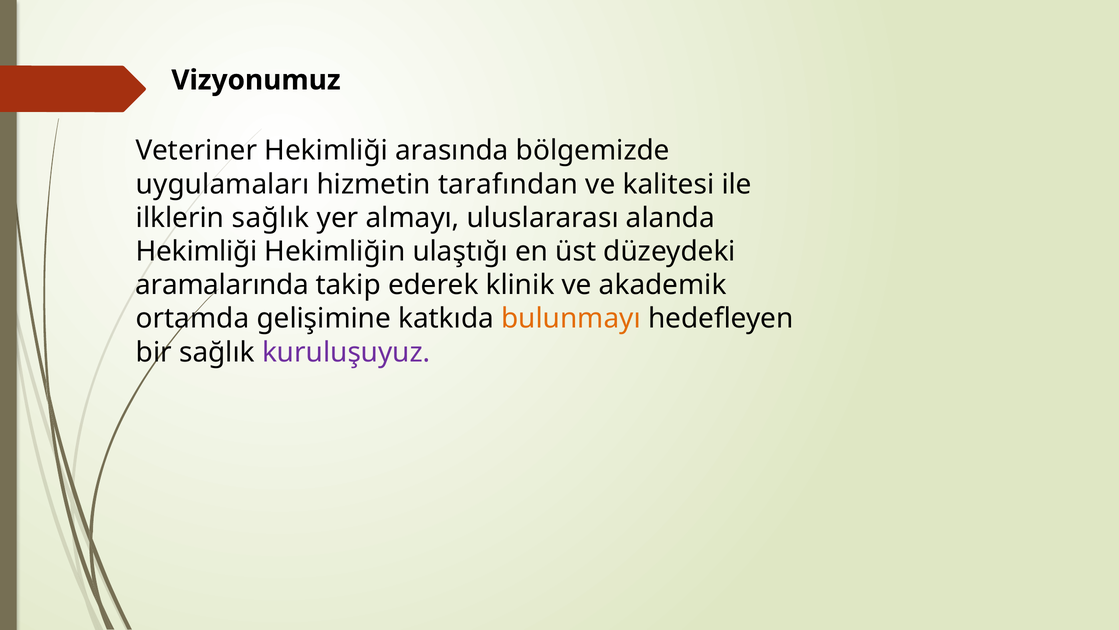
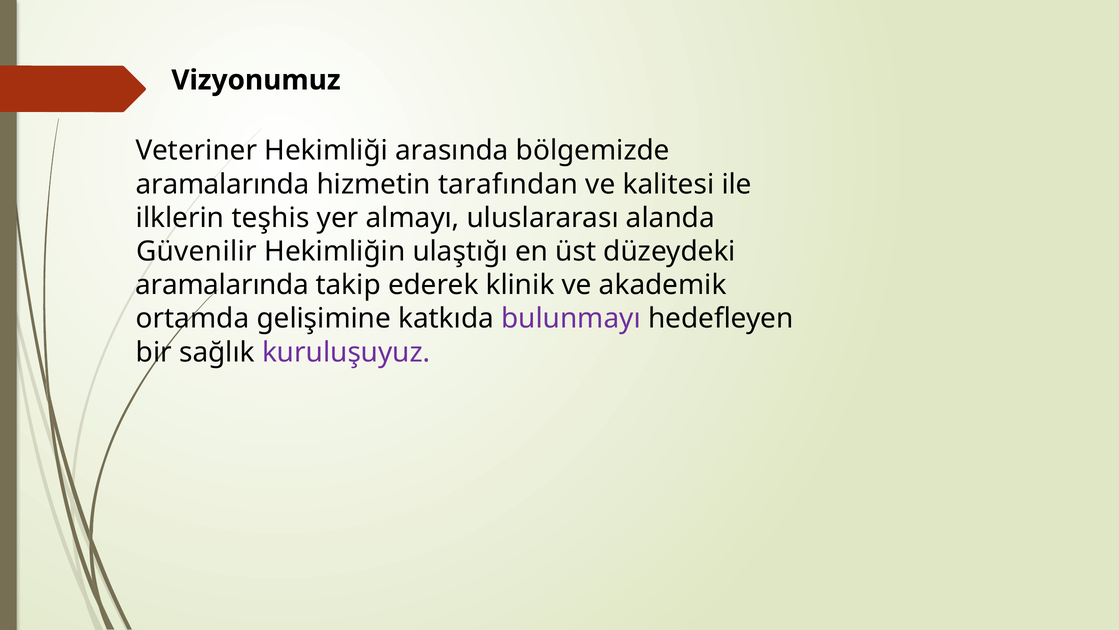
uygulamaları at (223, 184): uygulamaları -> aramalarında
ilklerin sağlık: sağlık -> teşhis
Hekimliği at (197, 251): Hekimliği -> Güvenilir
bulunmayı colour: orange -> purple
